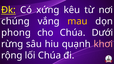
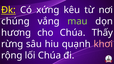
mau colour: yellow -> light green
phong: phong -> hương
Dưới: Dưới -> Thấy
